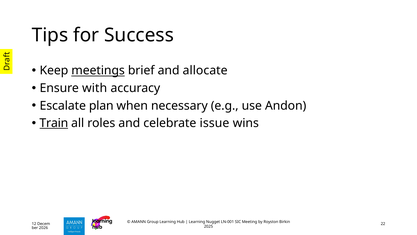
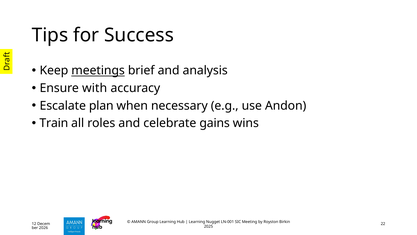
allocate: allocate -> analysis
Train underline: present -> none
issue: issue -> gains
